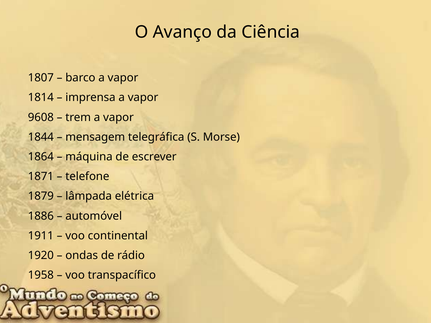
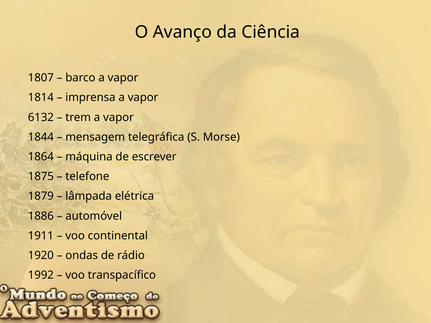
9608: 9608 -> 6132
1871: 1871 -> 1875
1958: 1958 -> 1992
